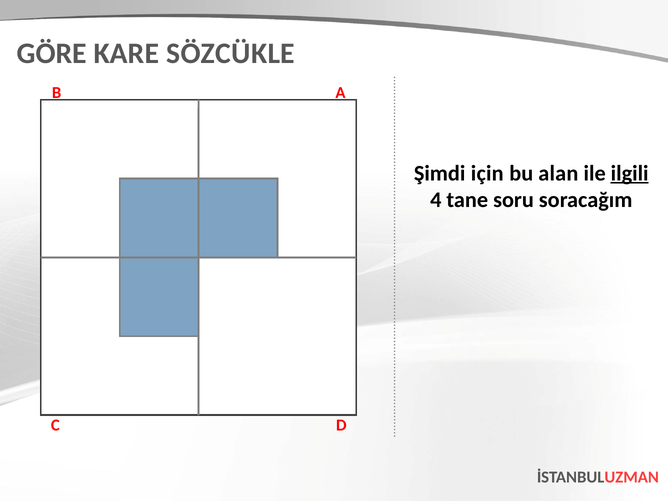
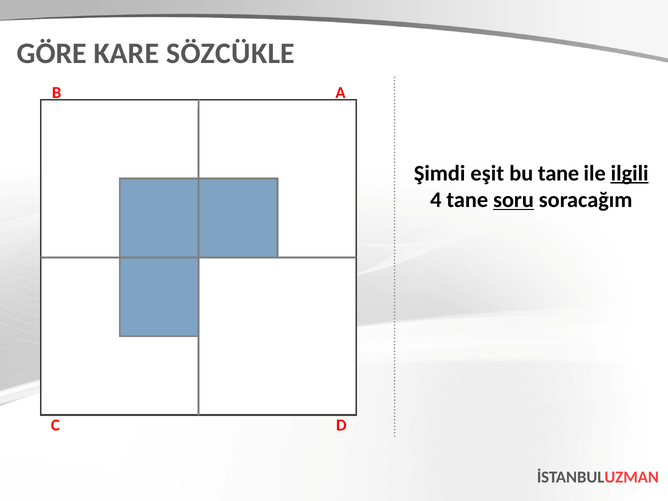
için: için -> eşit
bu alan: alan -> tane
soru underline: none -> present
